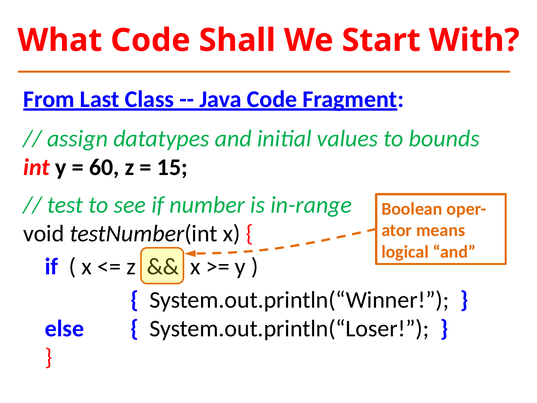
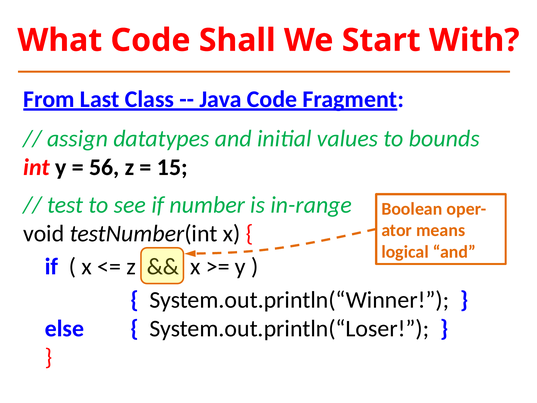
60: 60 -> 56
